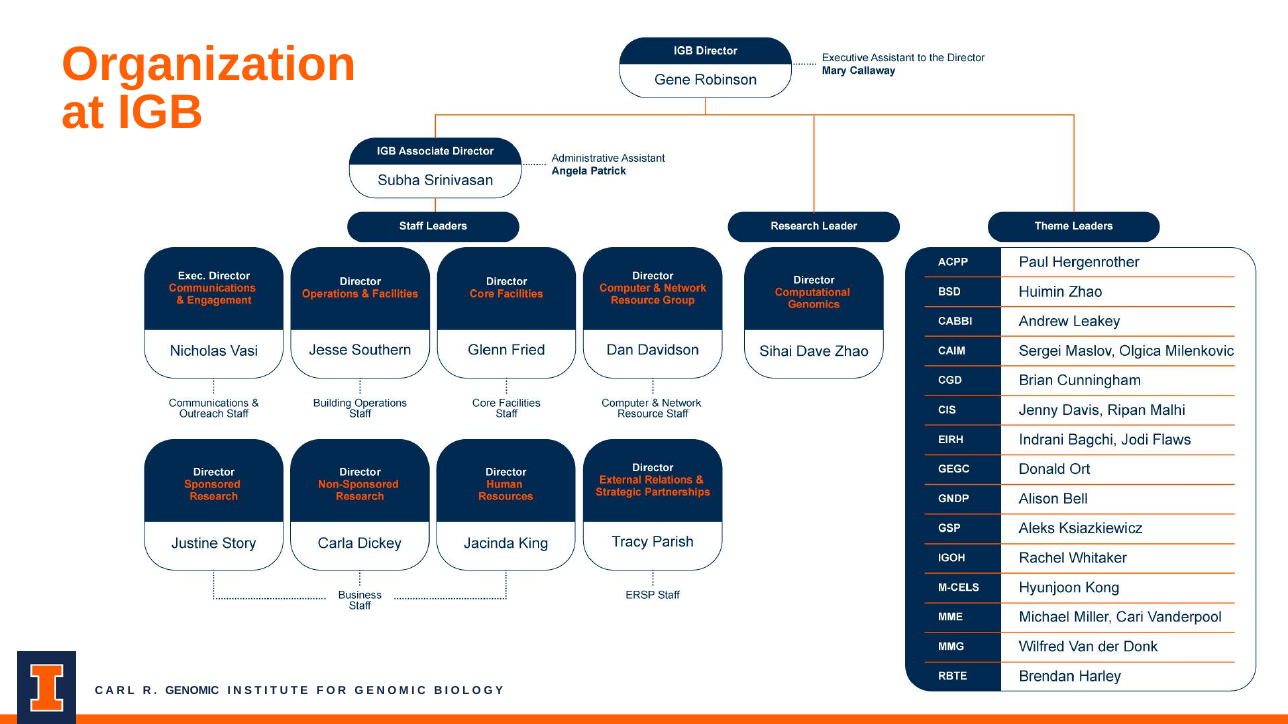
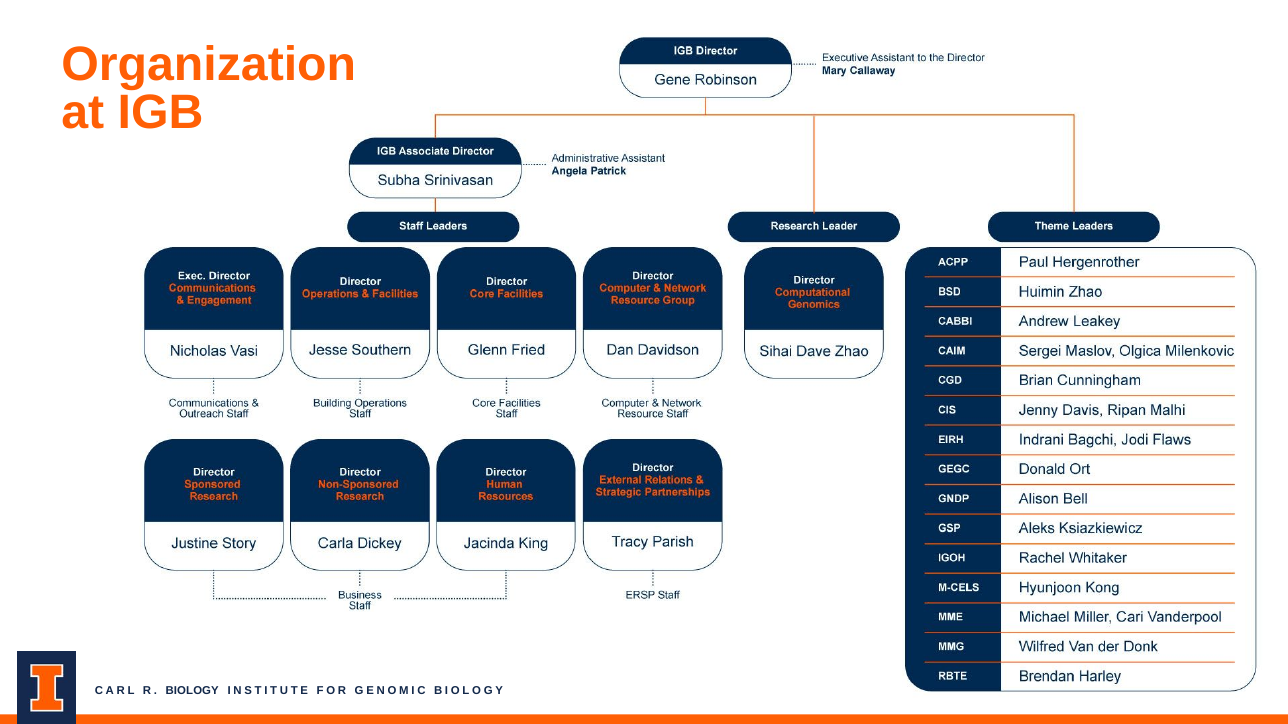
R GENOMIC: GENOMIC -> BIOLOGY
